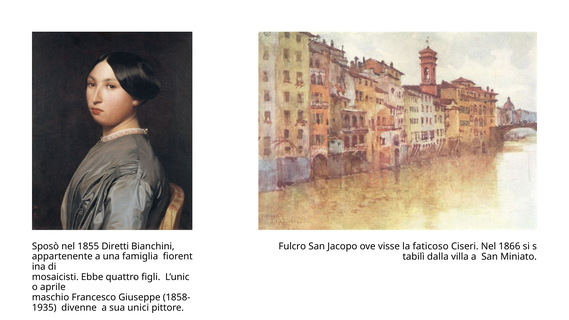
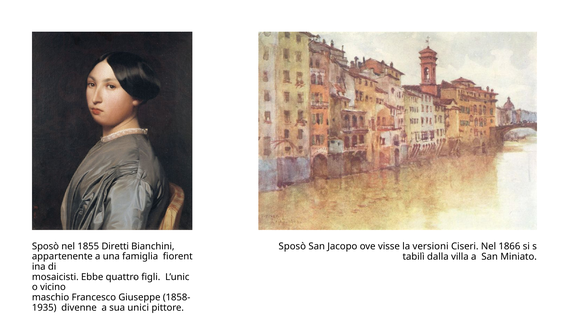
Fulcro at (292, 246): Fulcro -> Sposò
faticoso: faticoso -> versioni
aprile: aprile -> vicino
